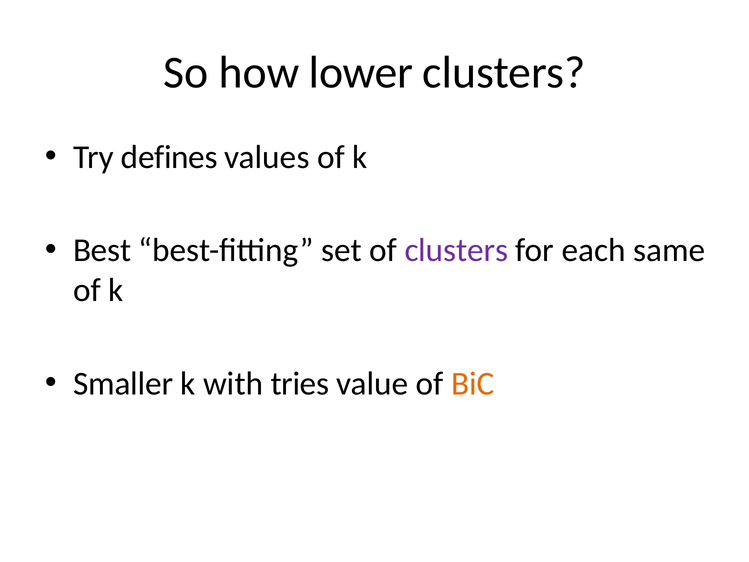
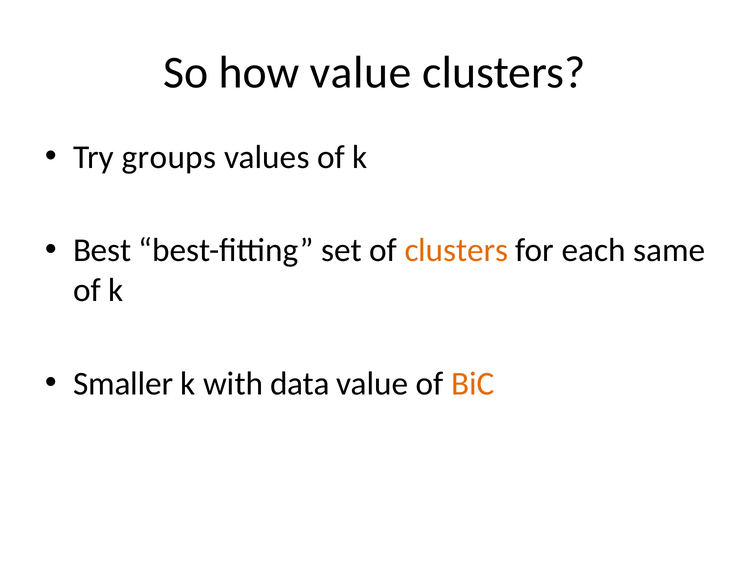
how lower: lower -> value
defines: defines -> groups
clusters at (456, 250) colour: purple -> orange
tries: tries -> data
